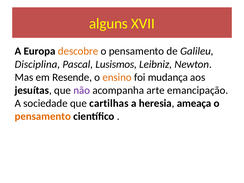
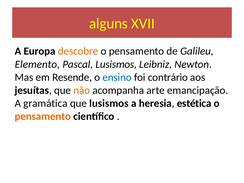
Disciplina: Disciplina -> Elemento
ensino colour: orange -> blue
mudança: mudança -> contrário
não colour: purple -> orange
sociedade: sociedade -> gramática
que cartilhas: cartilhas -> lusismos
ameaça: ameaça -> estética
